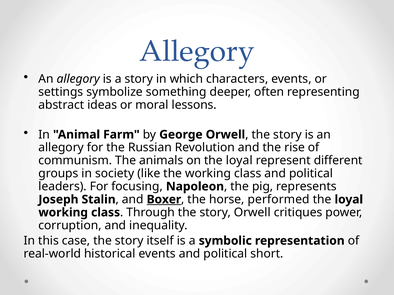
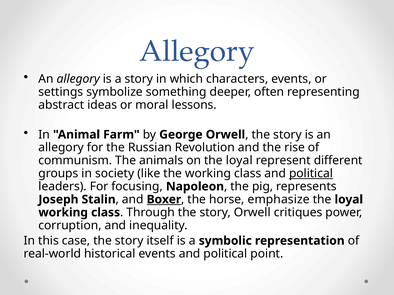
political at (311, 174) underline: none -> present
performed: performed -> emphasize
short: short -> point
